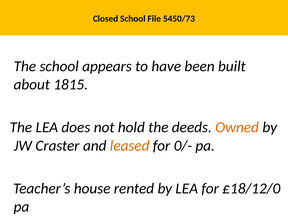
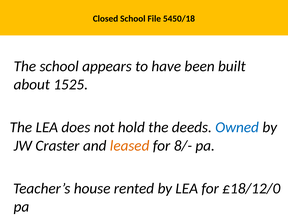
5450/73: 5450/73 -> 5450/18
1815: 1815 -> 1525
Owned colour: orange -> blue
0/-: 0/- -> 8/-
